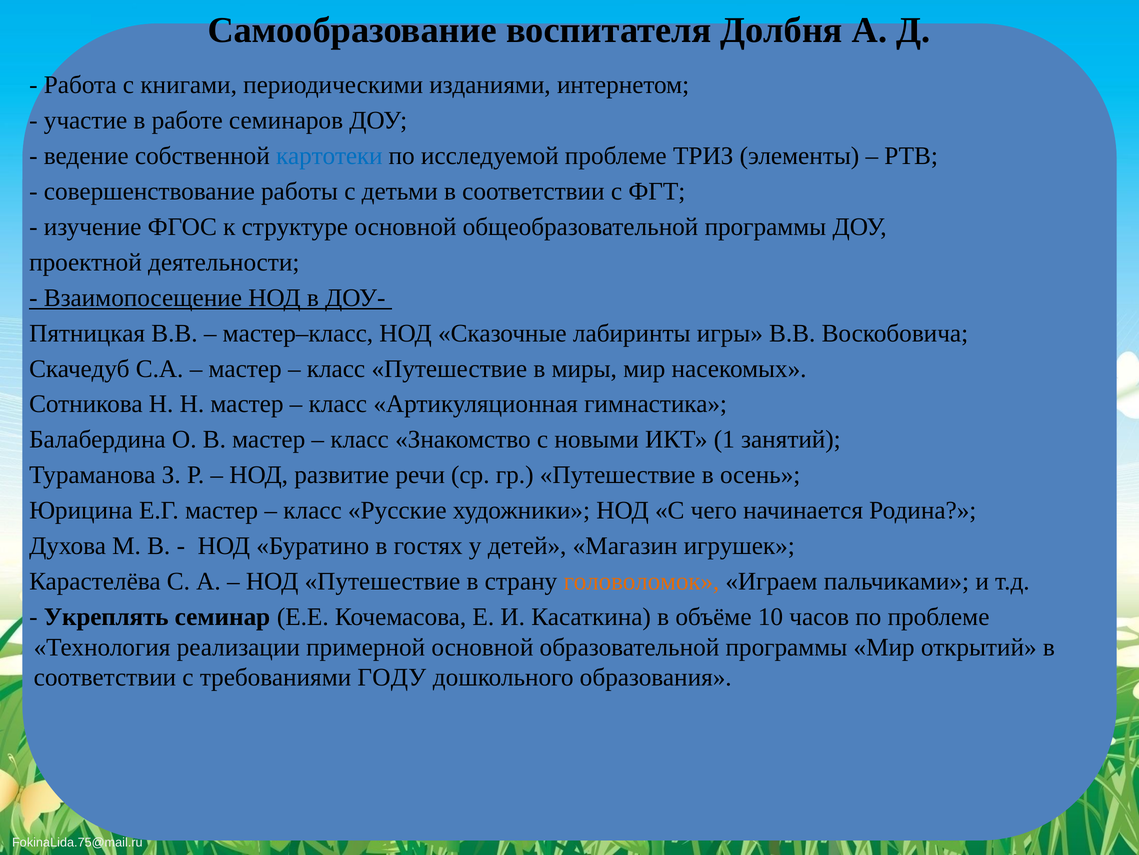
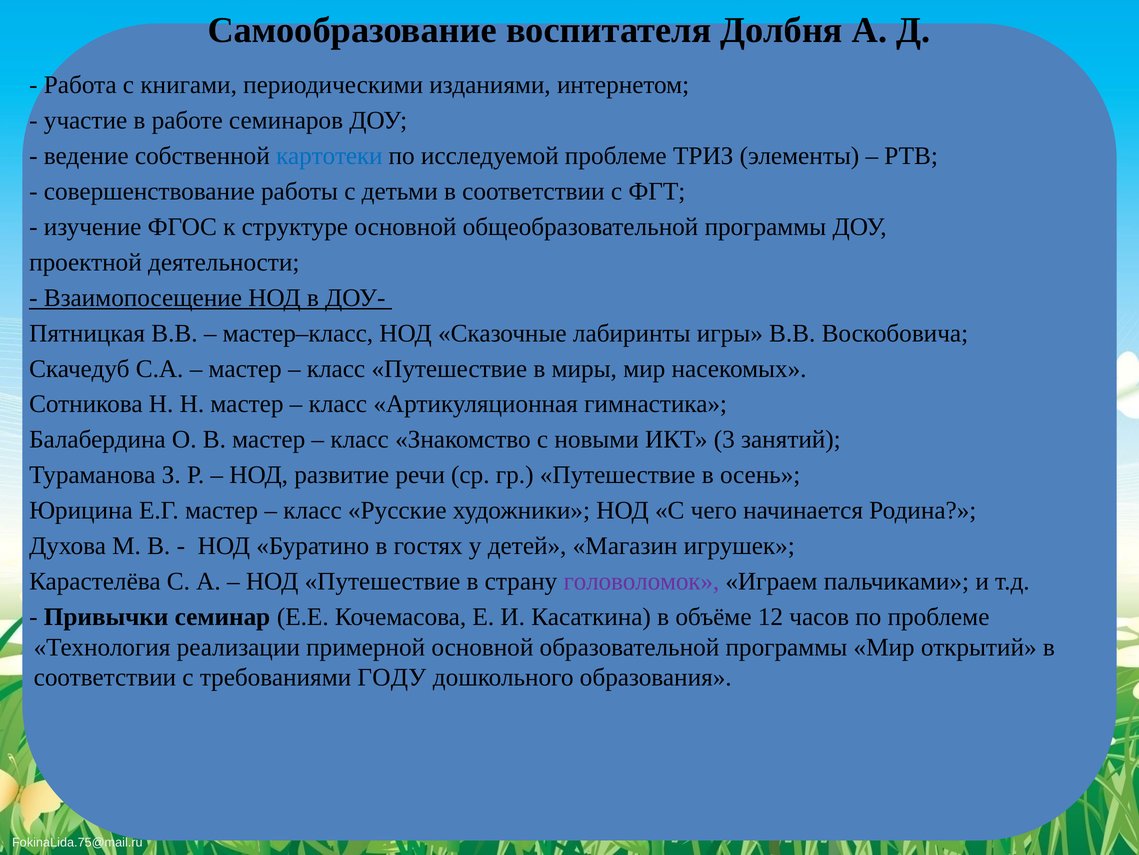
1: 1 -> 3
головоломок colour: orange -> purple
Укреплять: Укреплять -> Привычки
10: 10 -> 12
